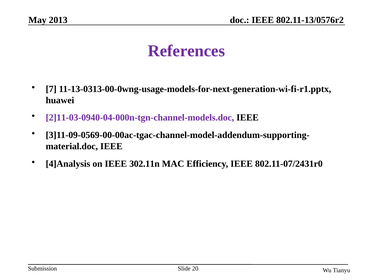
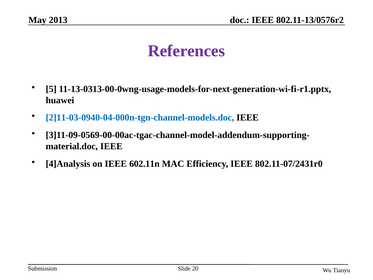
7: 7 -> 5
2]11-03-0940-04-000n-tgn-channel-models.doc colour: purple -> blue
302.11n: 302.11n -> 602.11n
